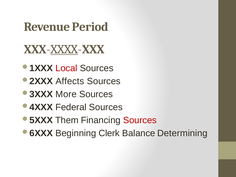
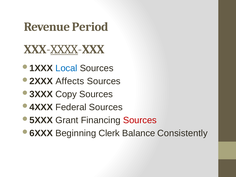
Local colour: red -> blue
More: More -> Copy
Them: Them -> Grant
Determining: Determining -> Consistently
